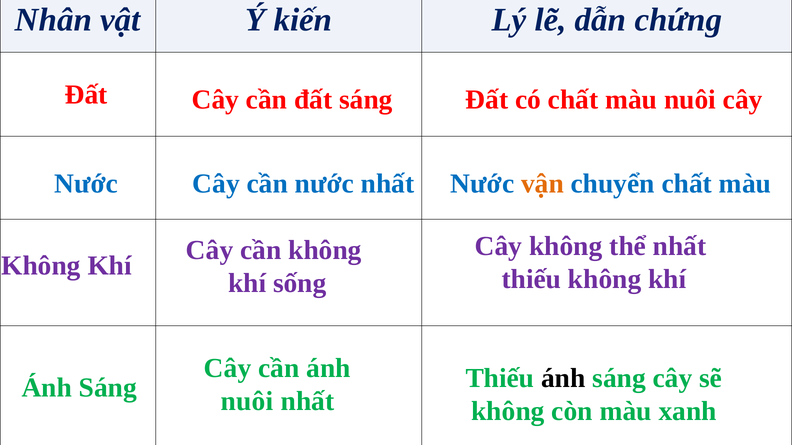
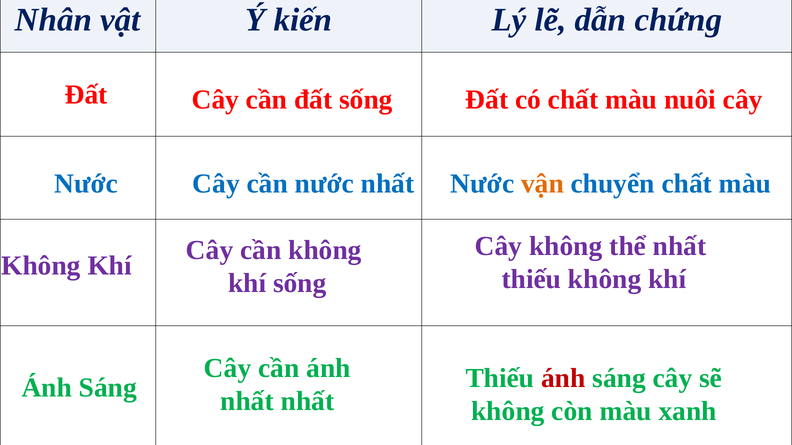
đất sáng: sáng -> sống
ánh at (563, 378) colour: black -> red
nuôi at (247, 402): nuôi -> nhất
